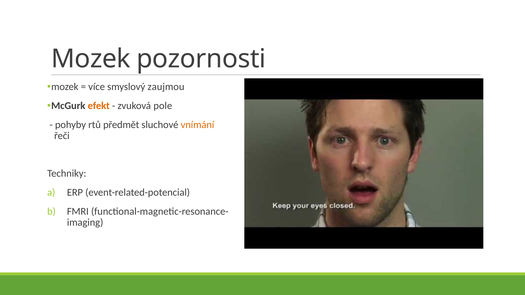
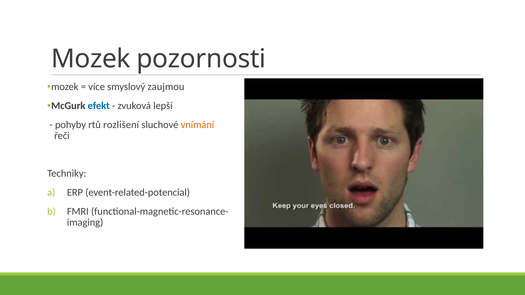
efekt colour: orange -> blue
pole: pole -> lepší
předmět: předmět -> rozlišení
